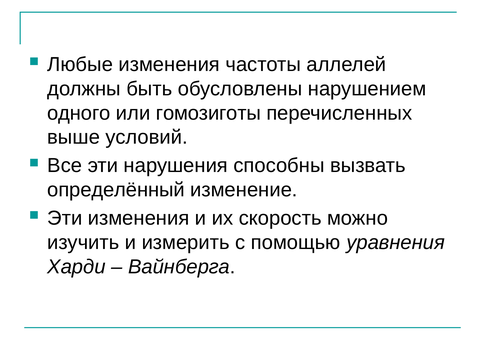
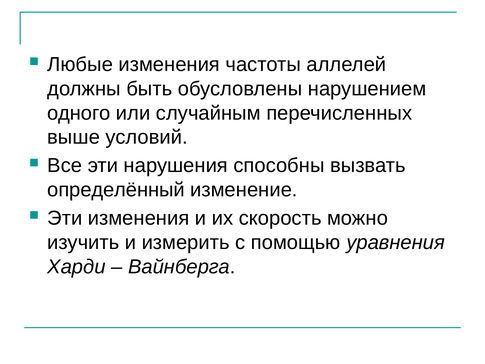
гомозиготы: гомозиготы -> случайным
